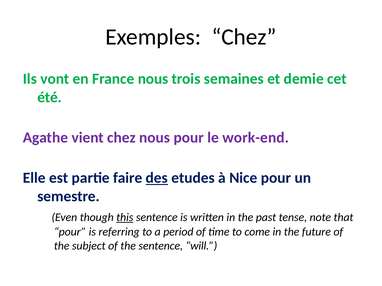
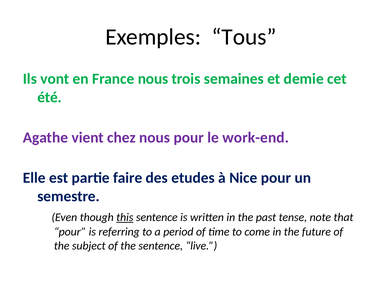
Exemples Chez: Chez -> Tous
des underline: present -> none
will: will -> live
